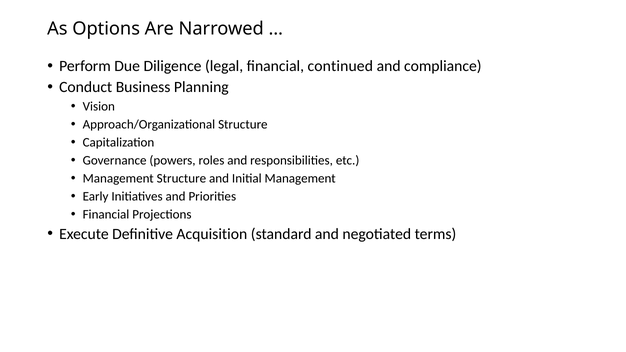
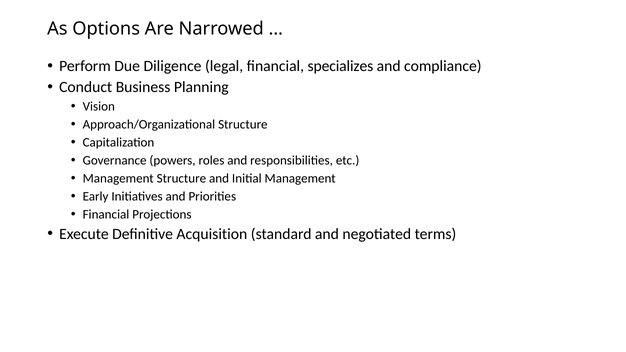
continued: continued -> specializes
